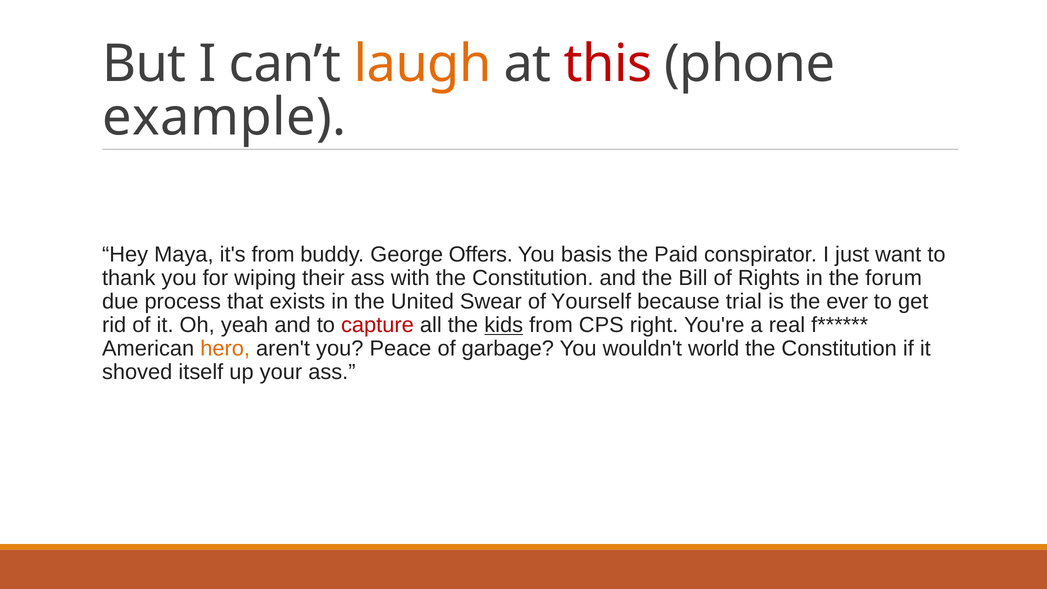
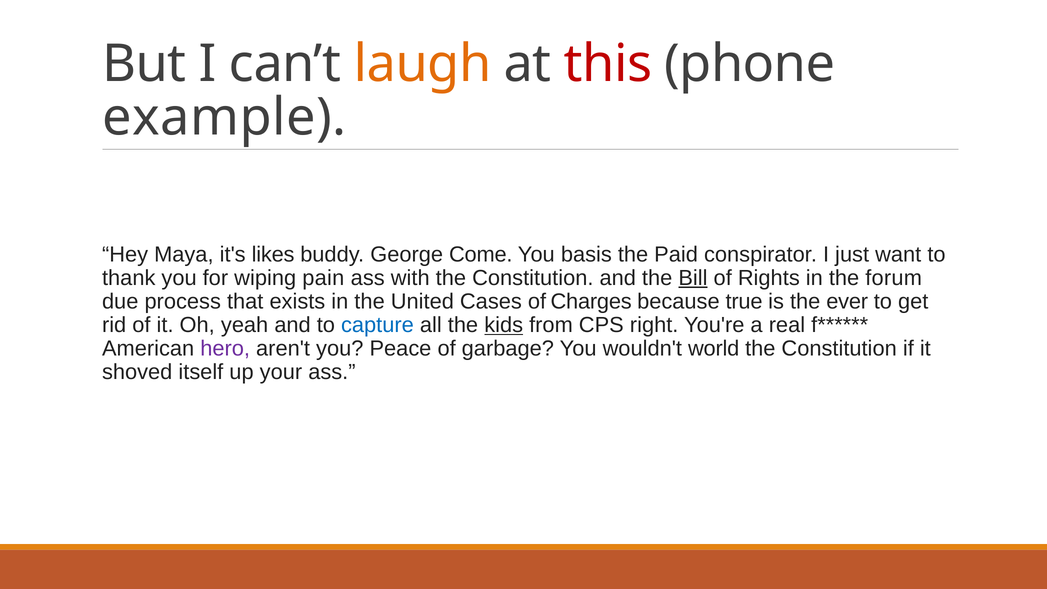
it's from: from -> likes
Offers: Offers -> Come
their: their -> pain
Bill underline: none -> present
Swear: Swear -> Cases
Yourself: Yourself -> Charges
trial: trial -> true
capture colour: red -> blue
hero colour: orange -> purple
